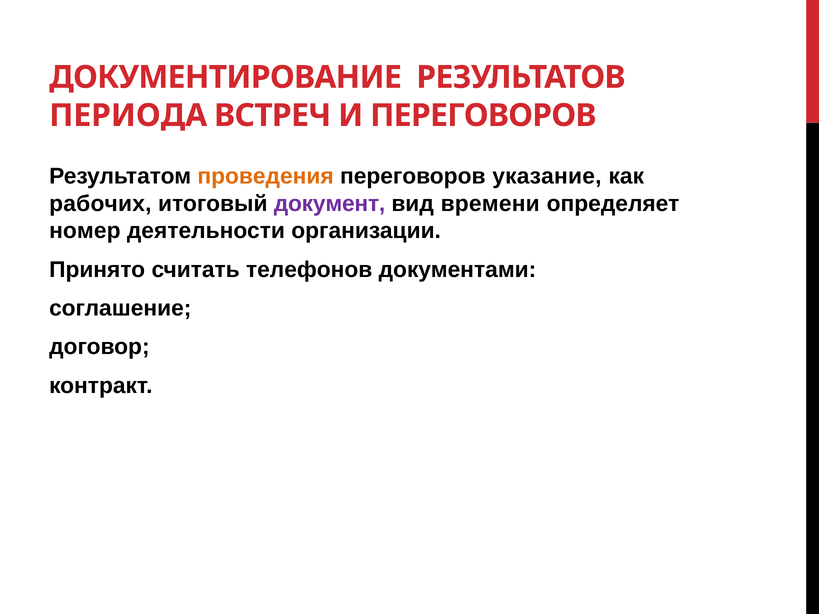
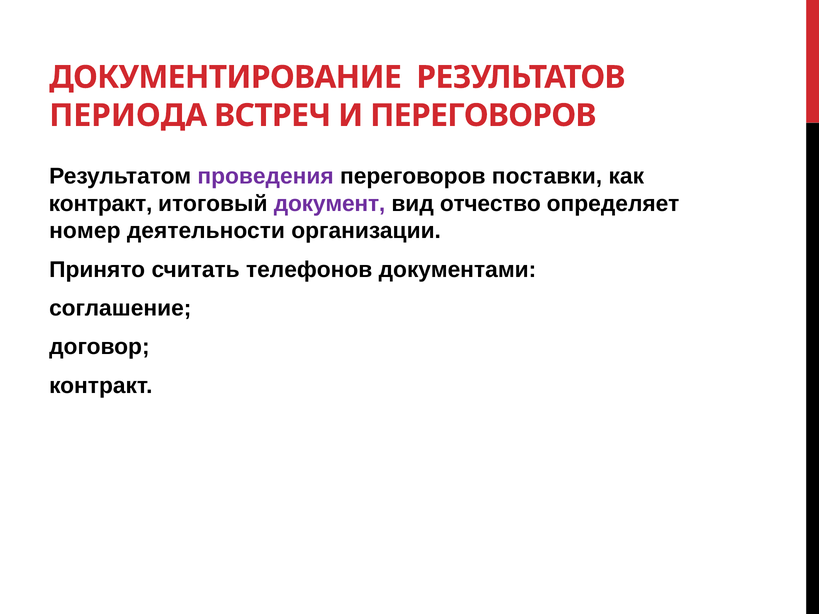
проведения colour: orange -> purple
указание: указание -> поставки
рабочих at (100, 204): рабочих -> контракт
времени: времени -> отчество
